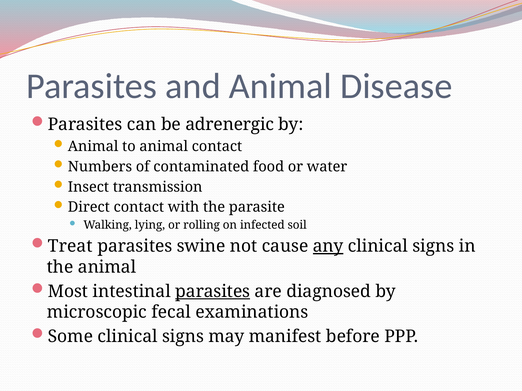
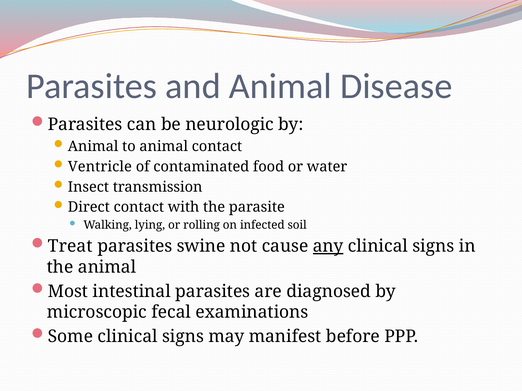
adrenergic: adrenergic -> neurologic
Numbers: Numbers -> Ventricle
parasites at (213, 292) underline: present -> none
